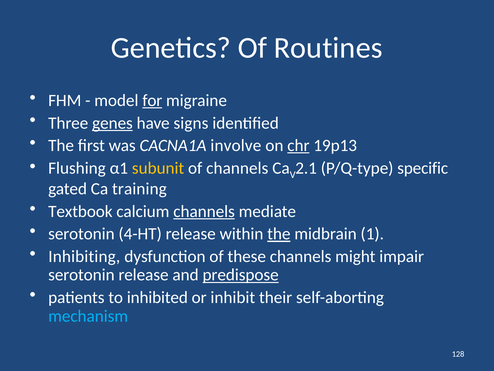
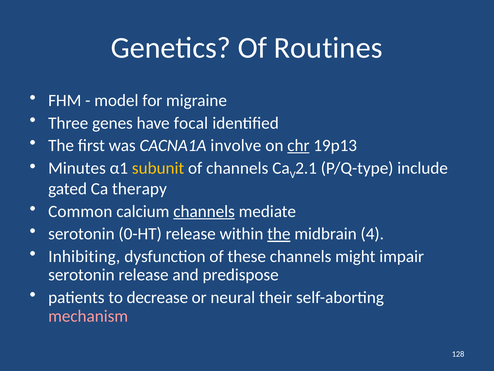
for underline: present -> none
genes underline: present -> none
signs: signs -> focal
Flushing: Flushing -> Minutes
specific: specific -> include
training: training -> therapy
Textbook: Textbook -> Common
4-HT: 4-HT -> 0-HT
1: 1 -> 4
predispose underline: present -> none
inhibited: inhibited -> decrease
inhibit: inhibit -> neural
mechanism colour: light blue -> pink
